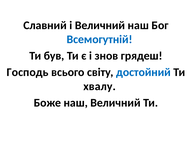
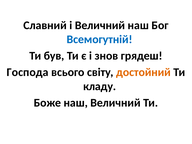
Господь: Господь -> Господа
достойний colour: blue -> orange
хвалу: хвалу -> кладу
